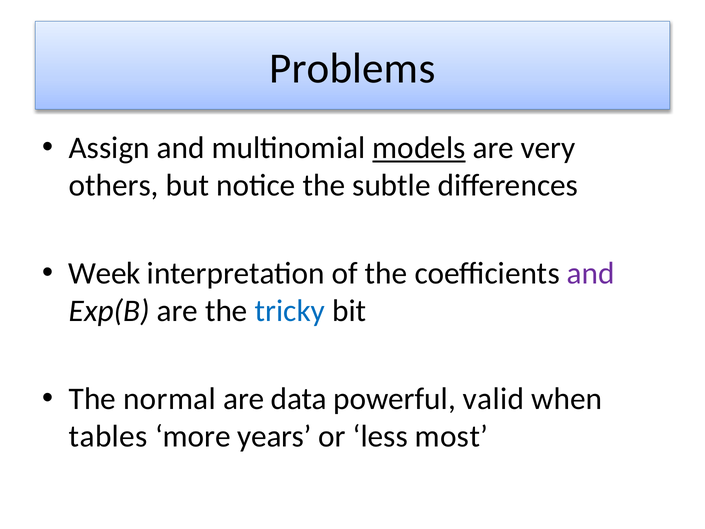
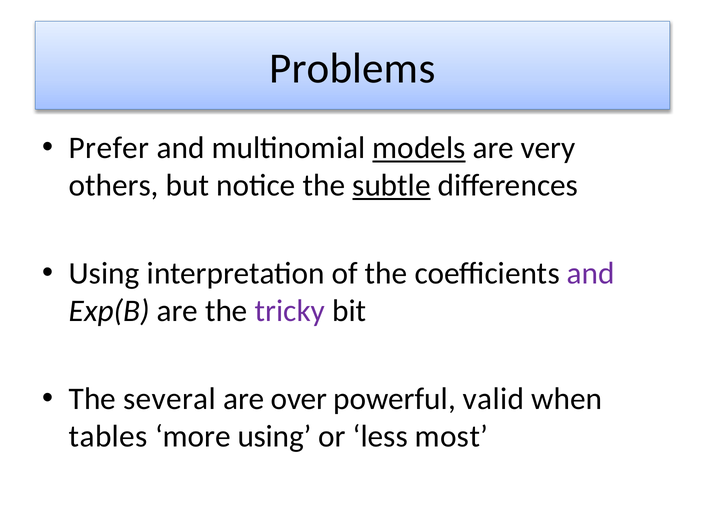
Assign: Assign -> Prefer
subtle underline: none -> present
Week at (104, 273): Week -> Using
tricky colour: blue -> purple
normal: normal -> several
data: data -> over
more years: years -> using
